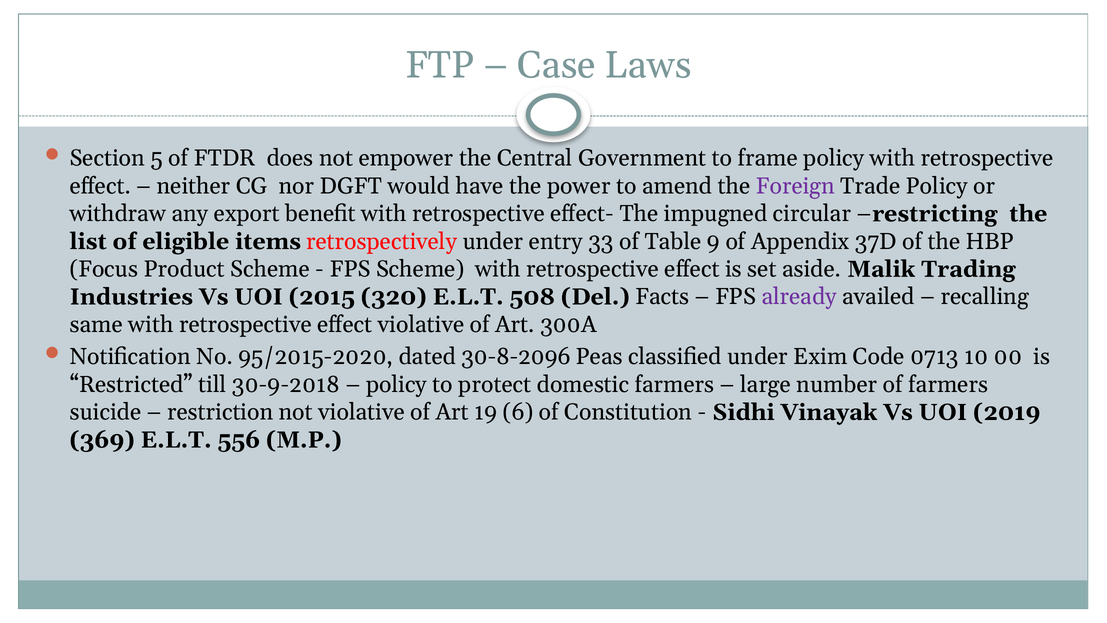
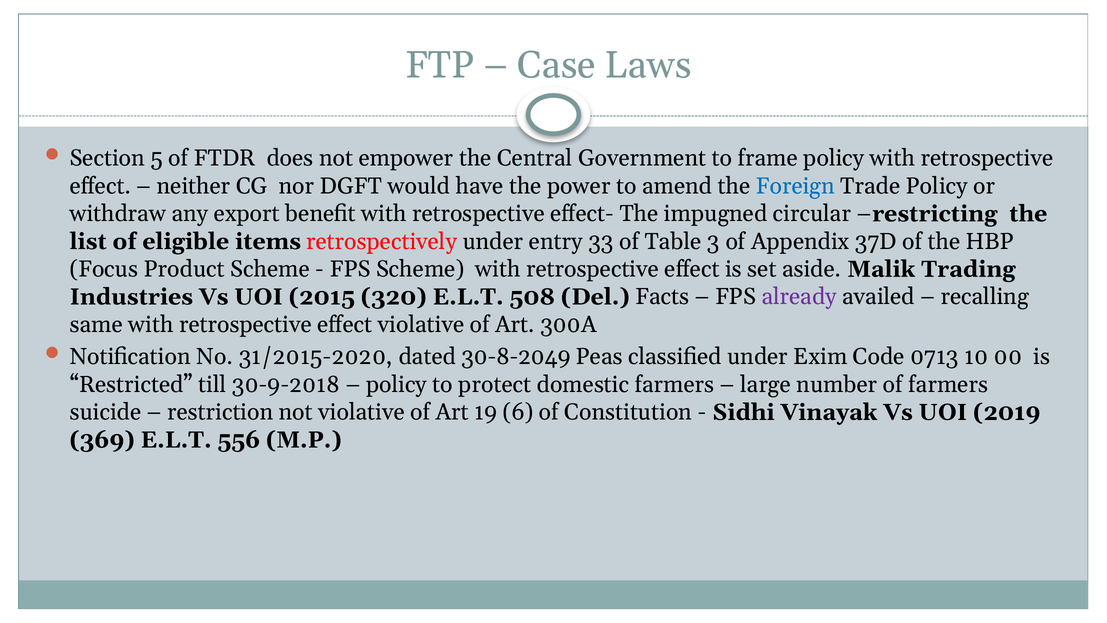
Foreign colour: purple -> blue
9: 9 -> 3
95/2015-2020: 95/2015-2020 -> 31/2015-2020
30-8-2096: 30-8-2096 -> 30-8-2049
